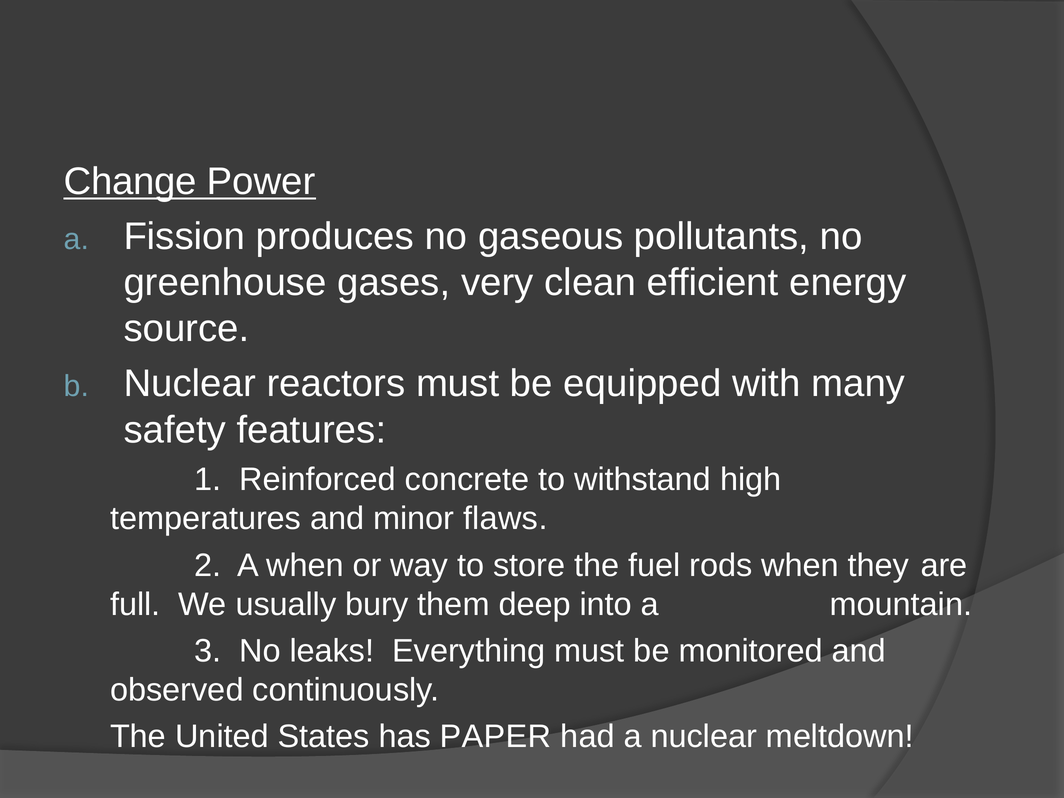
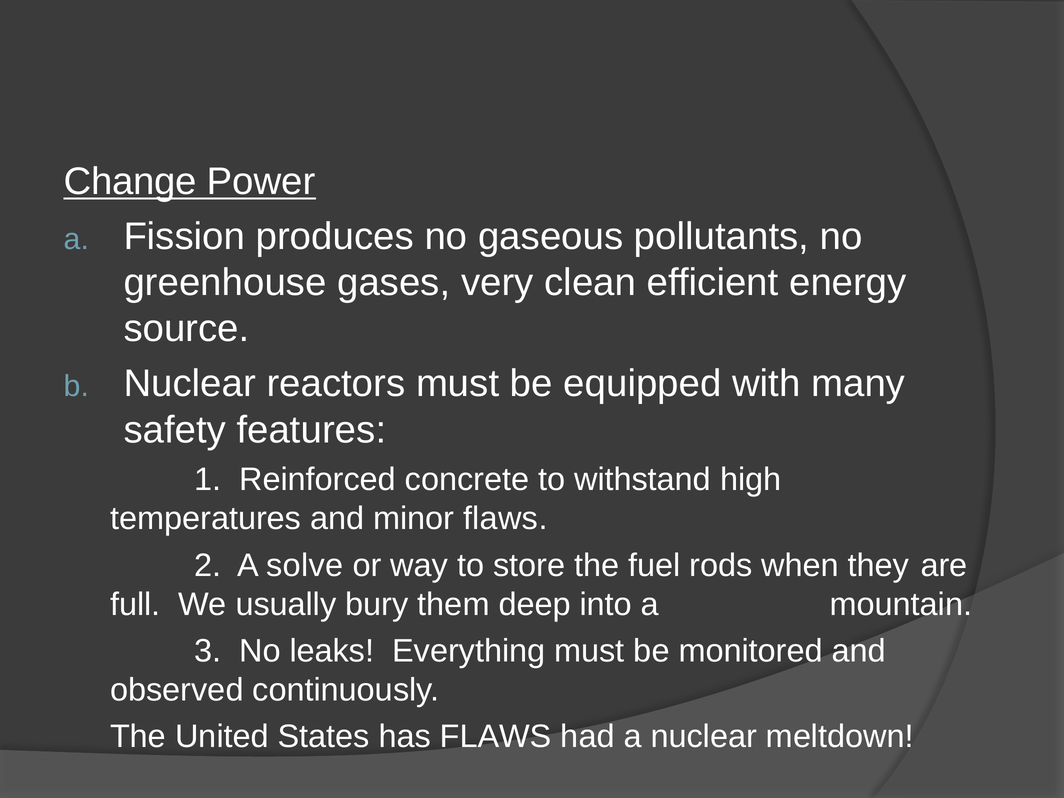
A when: when -> solve
has PAPER: PAPER -> FLAWS
